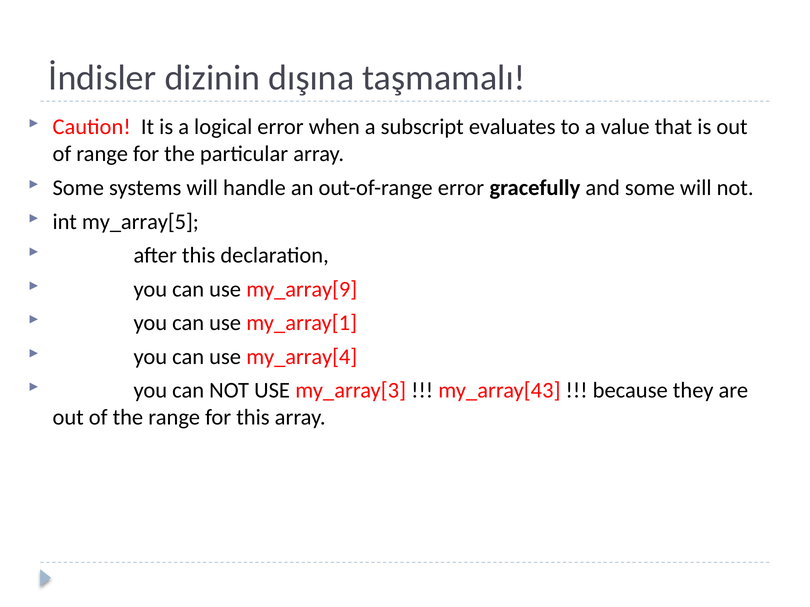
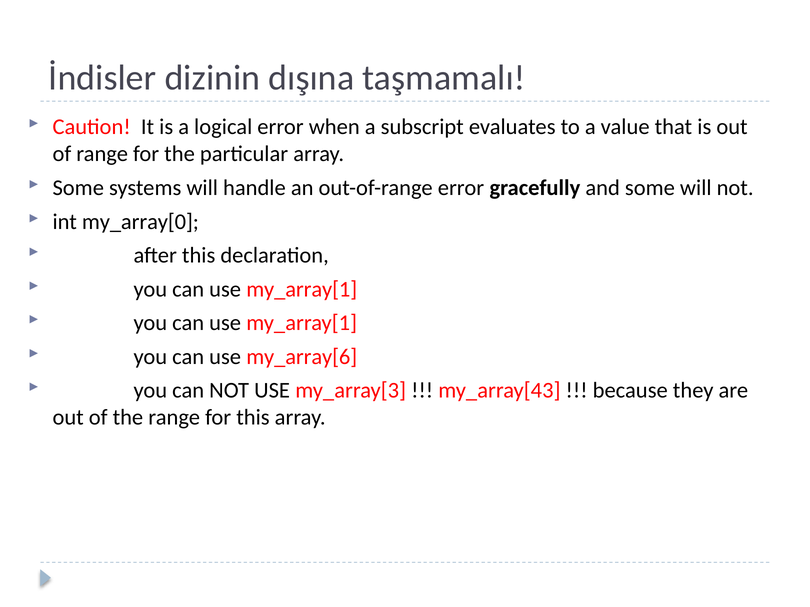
my_array[5: my_array[5 -> my_array[0
my_array[9 at (302, 289): my_array[9 -> my_array[1
my_array[4: my_array[4 -> my_array[6
